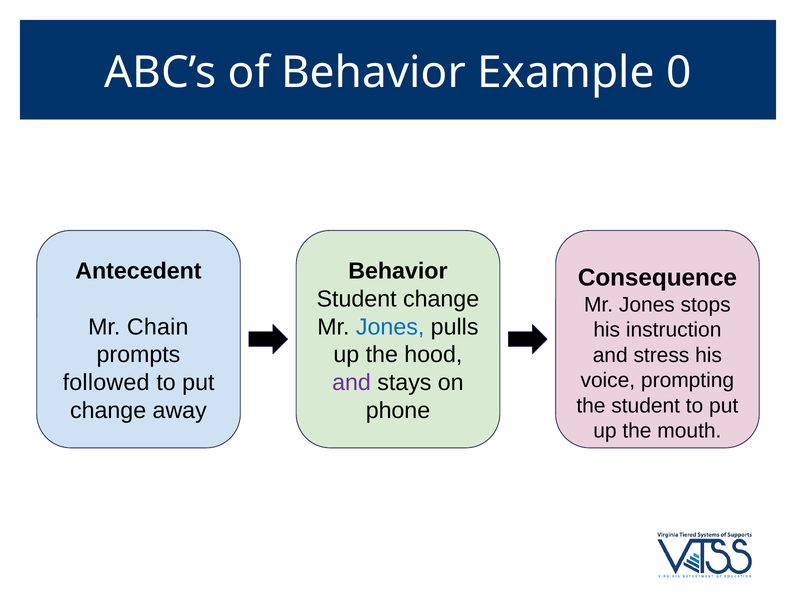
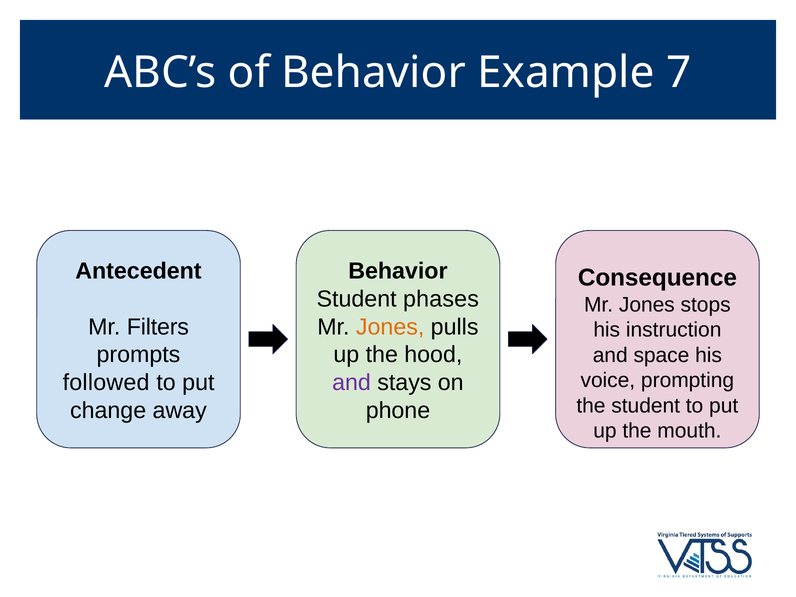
0: 0 -> 7
Student change: change -> phases
Chain: Chain -> Filters
Jones at (390, 327) colour: blue -> orange
stress: stress -> space
